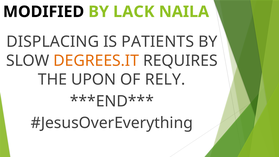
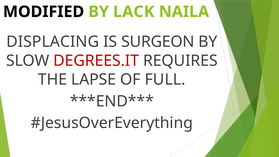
PATIENTS: PATIENTS -> SURGEON
DEGREES.IT colour: orange -> red
UPON: UPON -> LAPSE
RELY: RELY -> FULL
